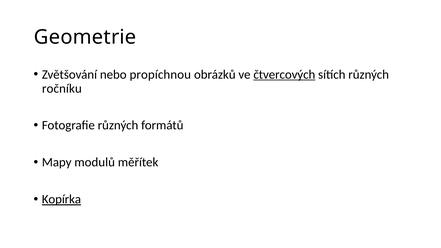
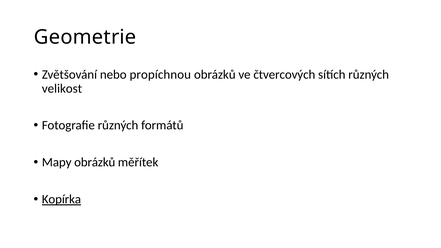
čtvercových underline: present -> none
ročníku: ročníku -> velikost
Mapy modulů: modulů -> obrázků
